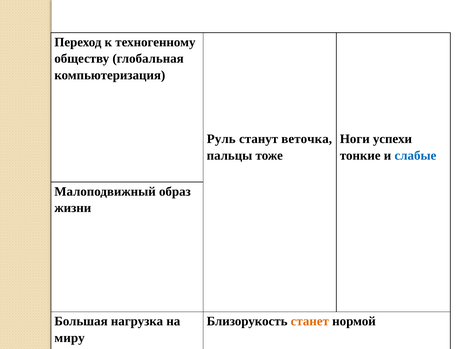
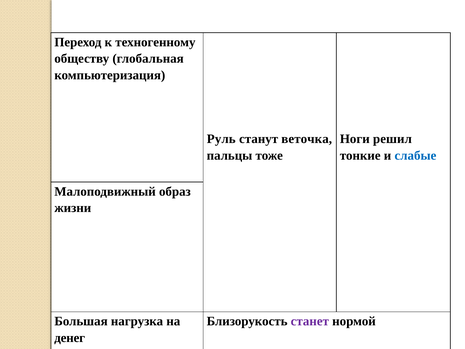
успехи: успехи -> решил
станет colour: orange -> purple
миру: миру -> денег
